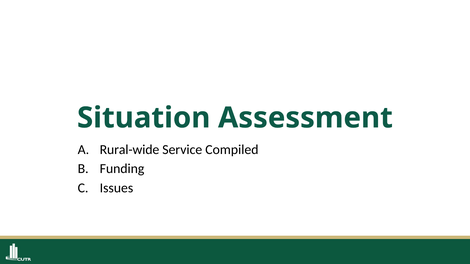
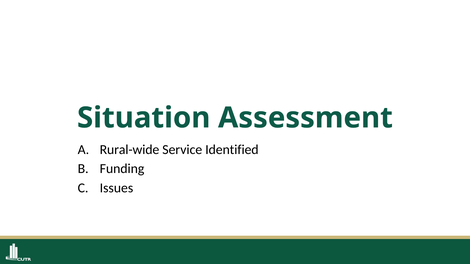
Compiled: Compiled -> Identified
